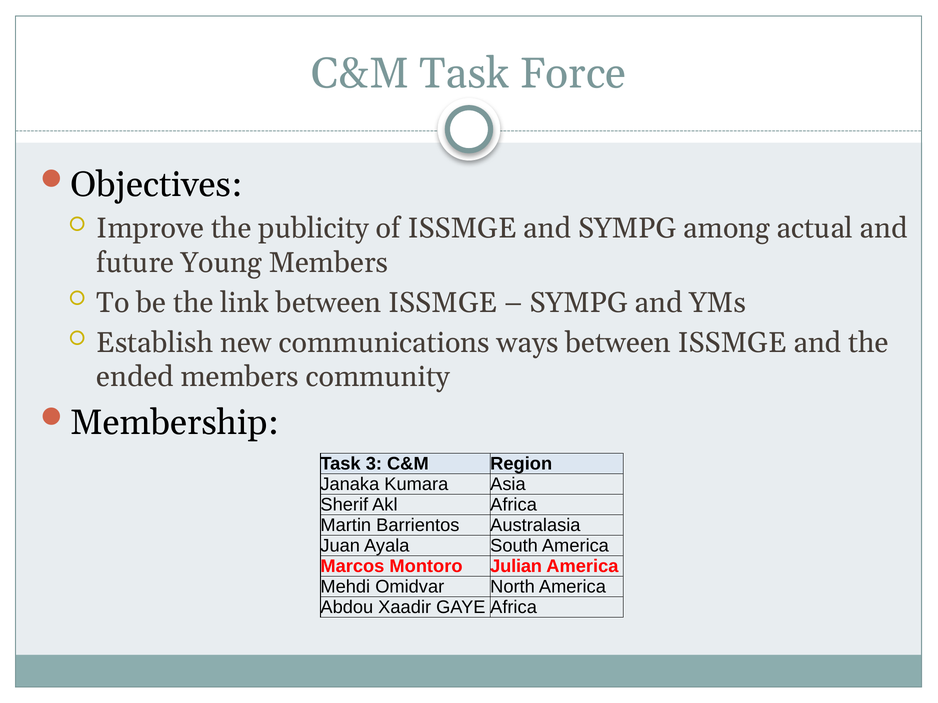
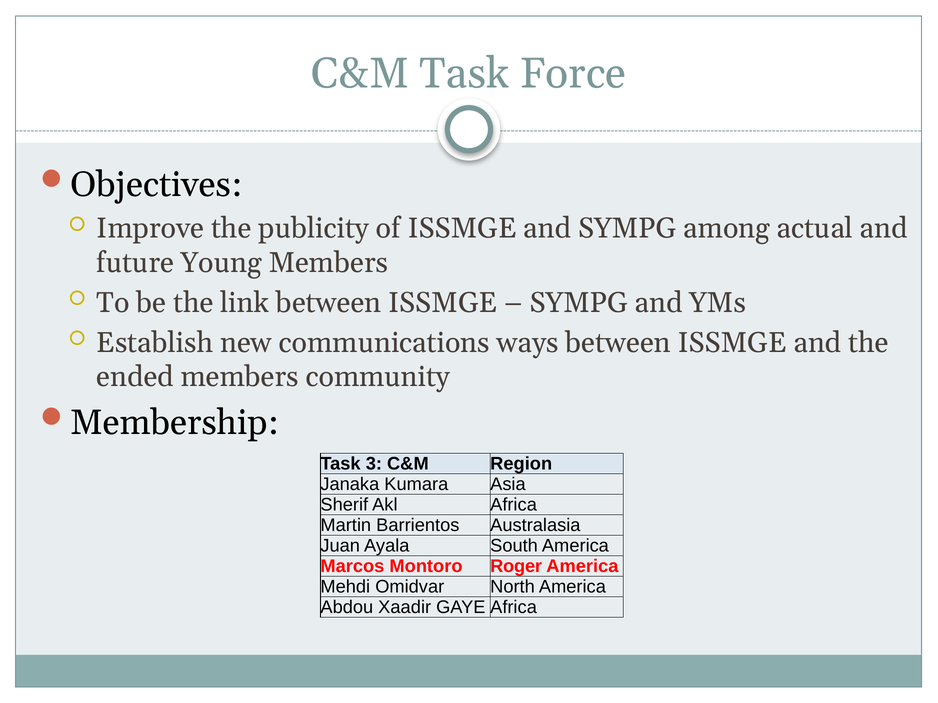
Julian: Julian -> Roger
